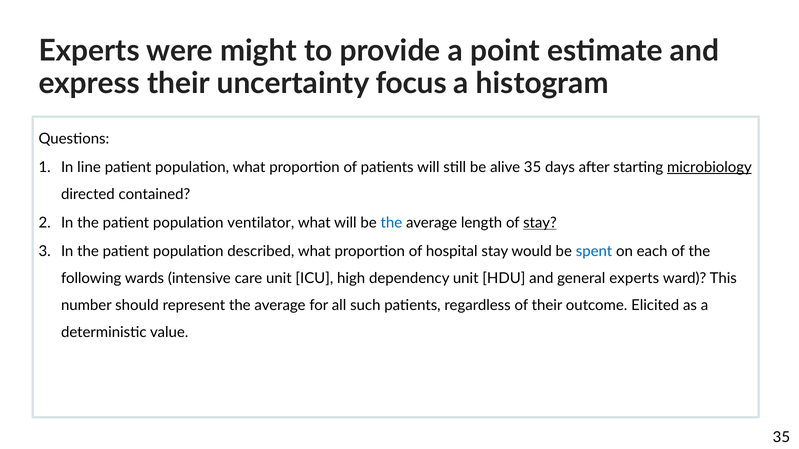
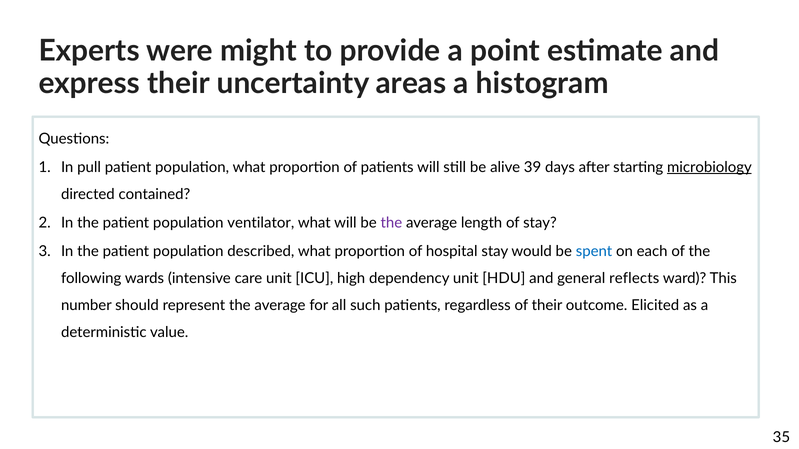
focus: focus -> areas
line: line -> pull
alive 35: 35 -> 39
the at (391, 223) colour: blue -> purple
stay at (540, 223) underline: present -> none
general experts: experts -> reflects
